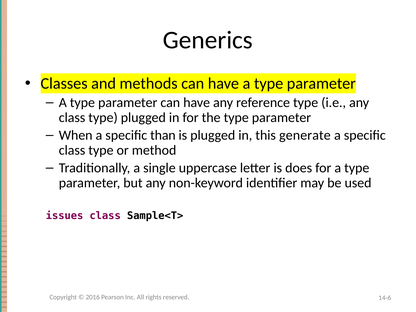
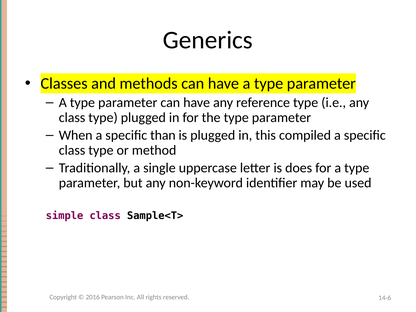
generate: generate -> compiled
issues: issues -> simple
